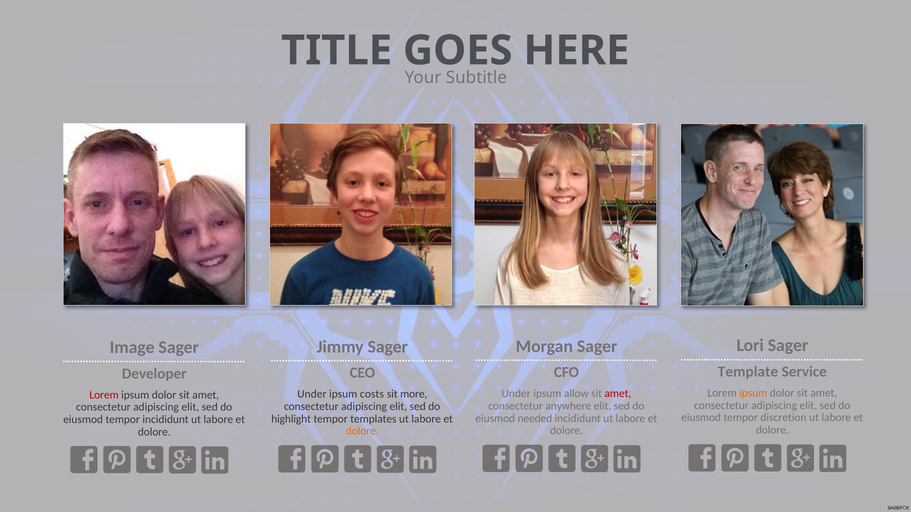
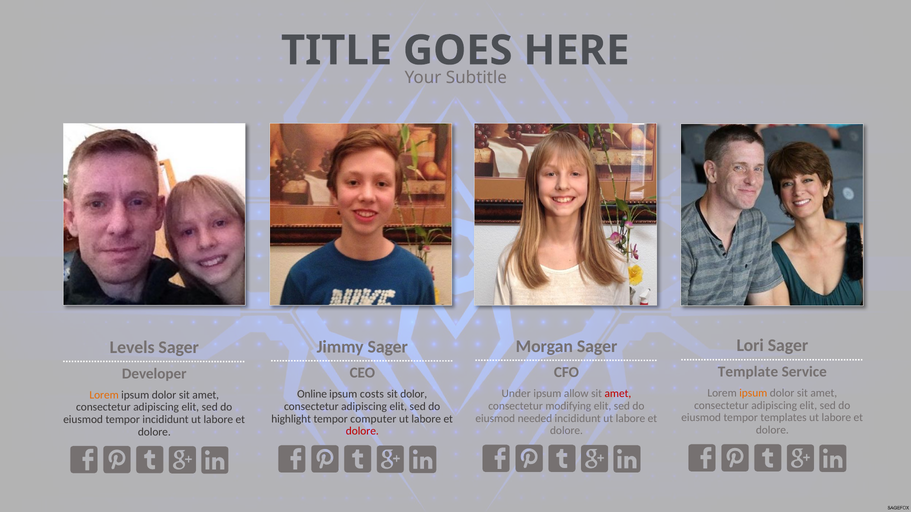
Image: Image -> Levels
Under at (312, 395): Under -> Online
sit more: more -> dolor
Lorem at (104, 395) colour: red -> orange
anywhere: anywhere -> modifying
discretion: discretion -> templates
templates: templates -> computer
dolore at (362, 431) colour: orange -> red
